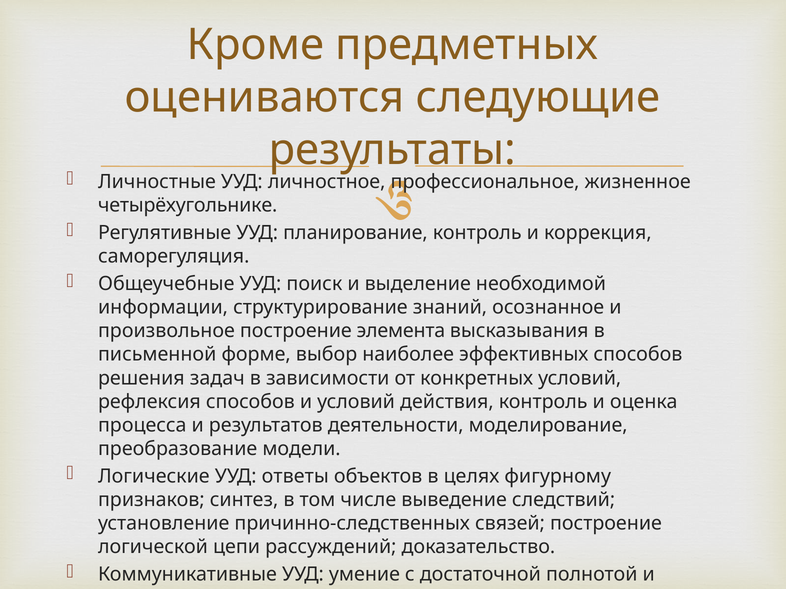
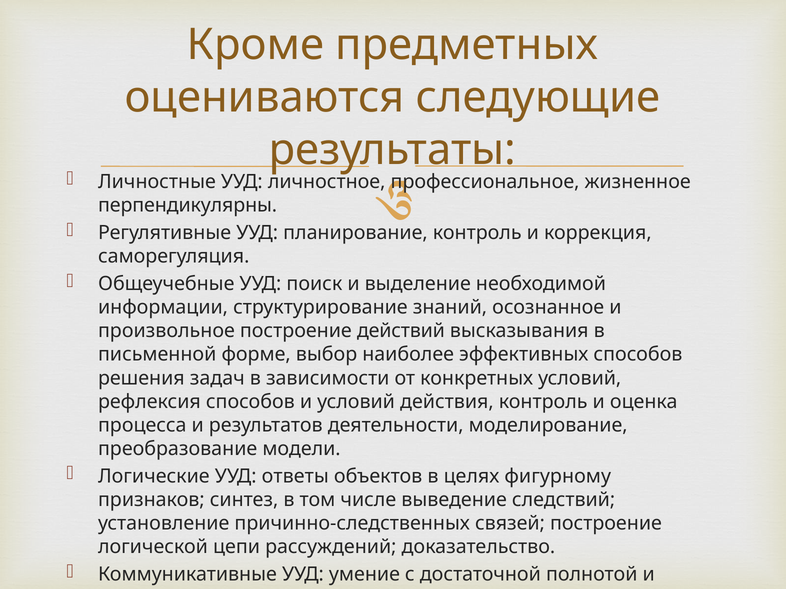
четырёхугольнике: четырёхугольнике -> перпендикулярны
элемента: элемента -> действий
